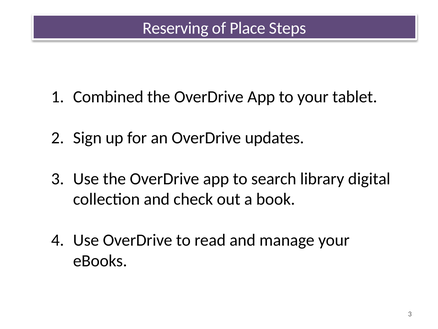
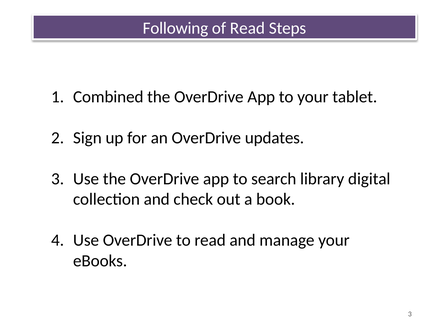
Reserving: Reserving -> Following
of Place: Place -> Read
